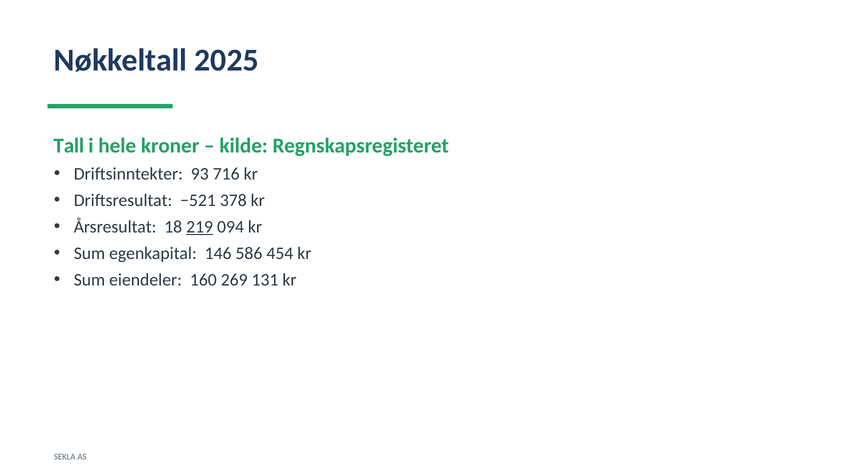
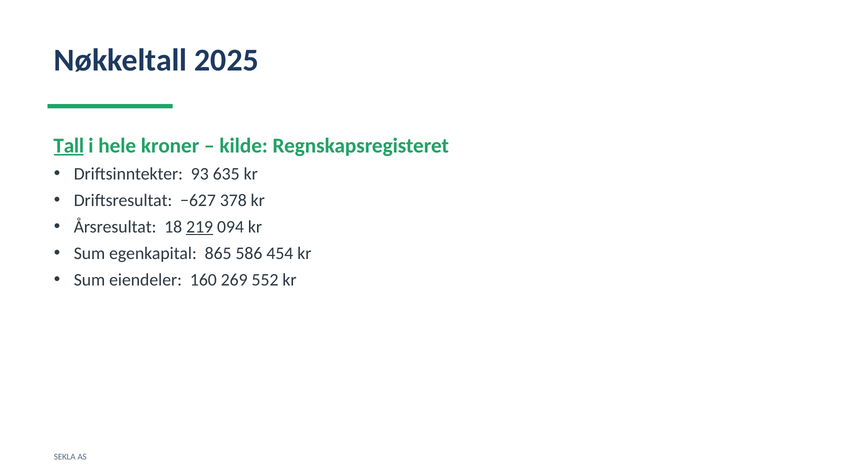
Tall underline: none -> present
716: 716 -> 635
−521: −521 -> −627
146: 146 -> 865
131: 131 -> 552
